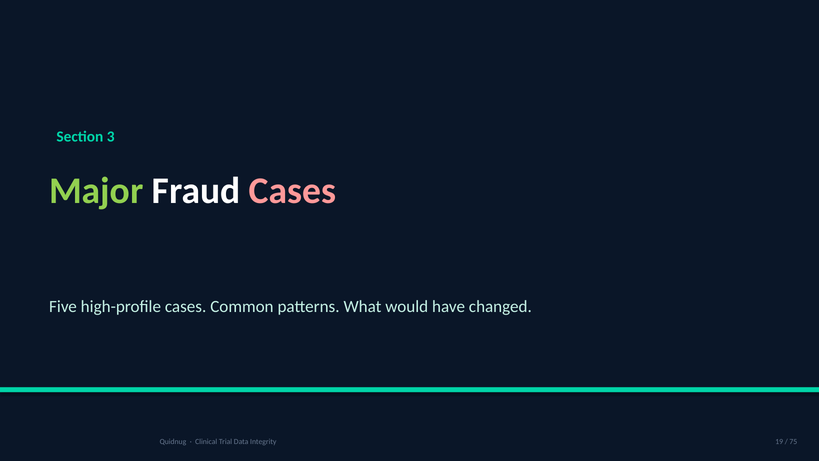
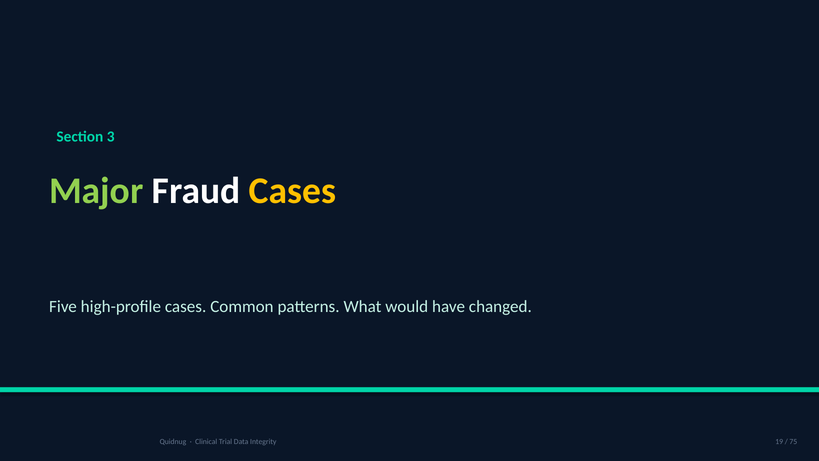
Cases at (293, 191) colour: pink -> yellow
